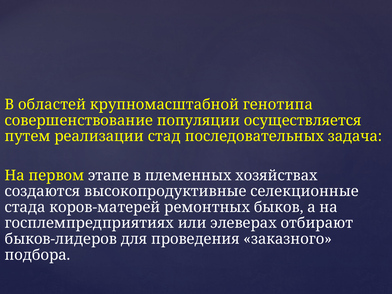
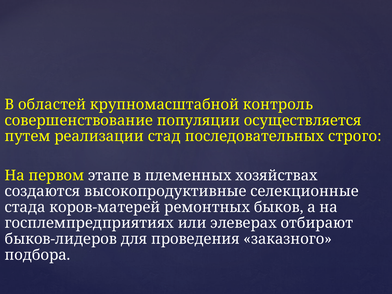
генотипа: генотипа -> контроль
задача: задача -> строго
